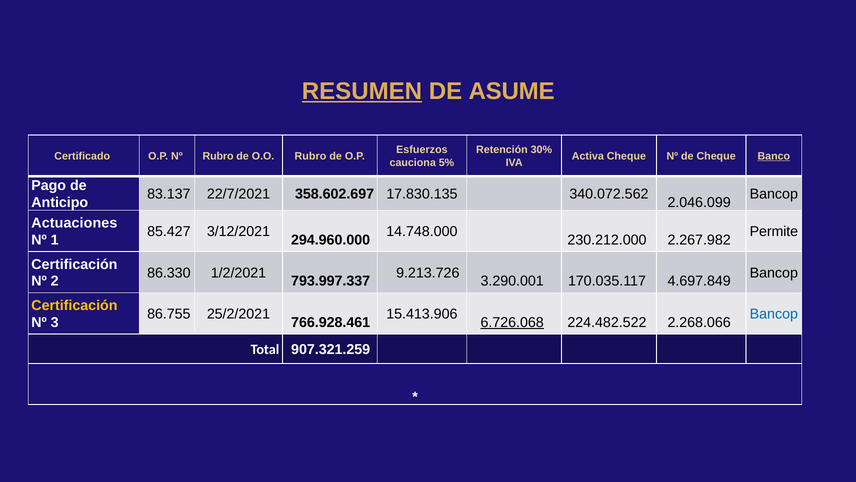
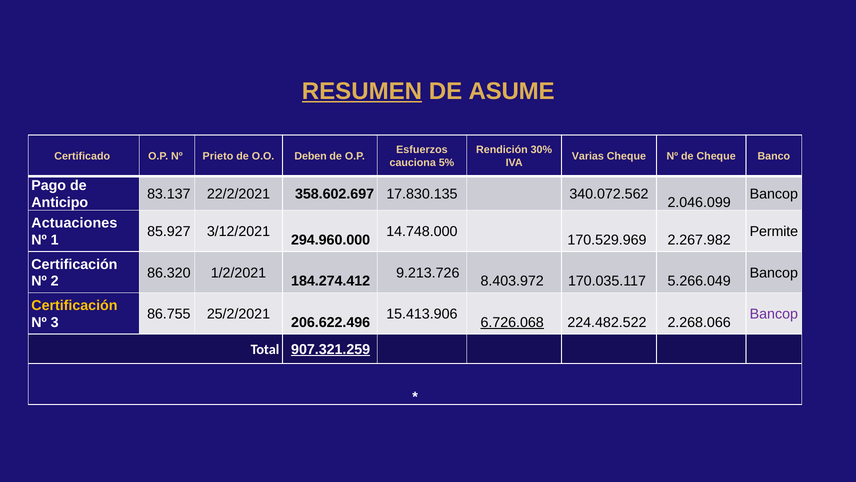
Retención: Retención -> Rendición
Nº Rubro: Rubro -> Prieto
O.O Rubro: Rubro -> Deben
Activa: Activa -> Varias
Banco underline: present -> none
22/7/2021: 22/7/2021 -> 22/2/2021
85.427: 85.427 -> 85.927
230.212.000: 230.212.000 -> 170.529.969
86.330: 86.330 -> 86.320
793.997.337: 793.997.337 -> 184.274.412
3.290.001: 3.290.001 -> 8.403.972
4.697.849: 4.697.849 -> 5.266.049
Bancop at (774, 314) colour: blue -> purple
766.928.461: 766.928.461 -> 206.622.496
907.321.259 underline: none -> present
